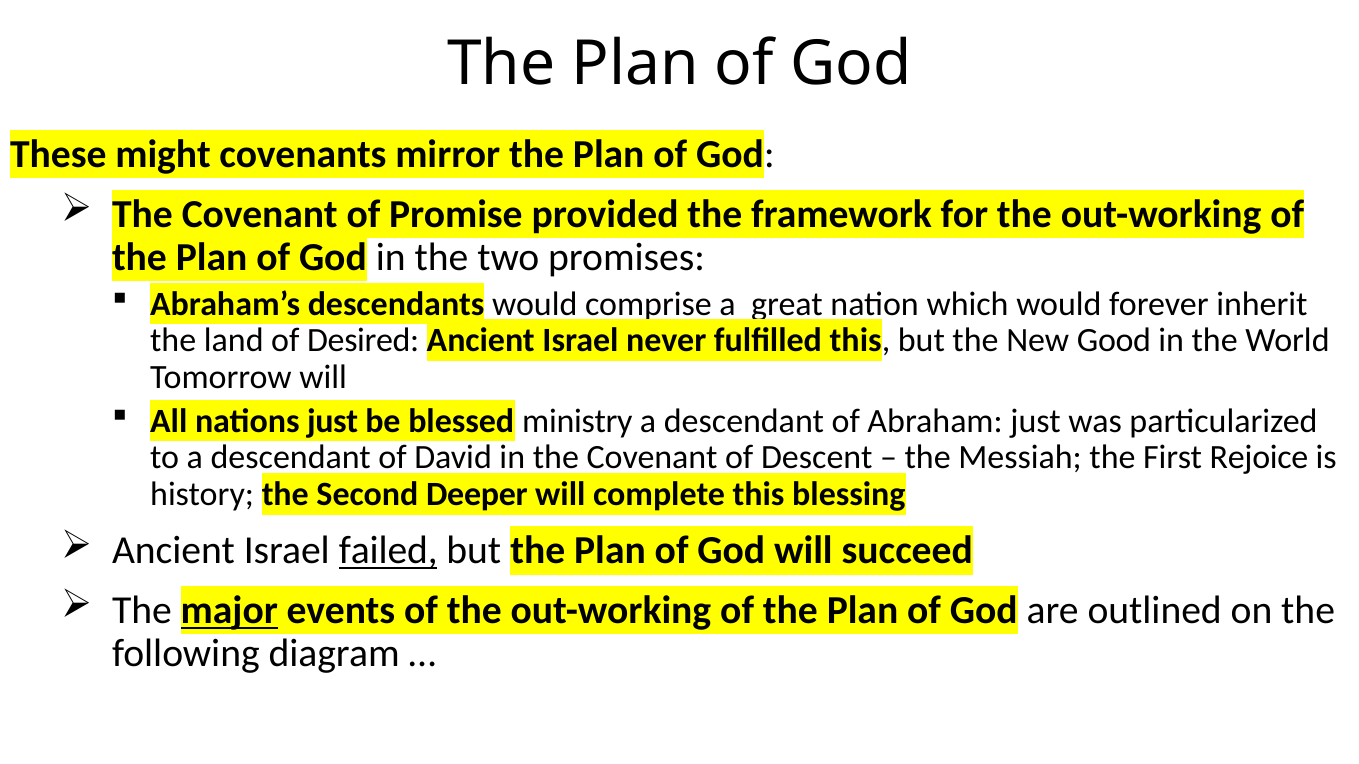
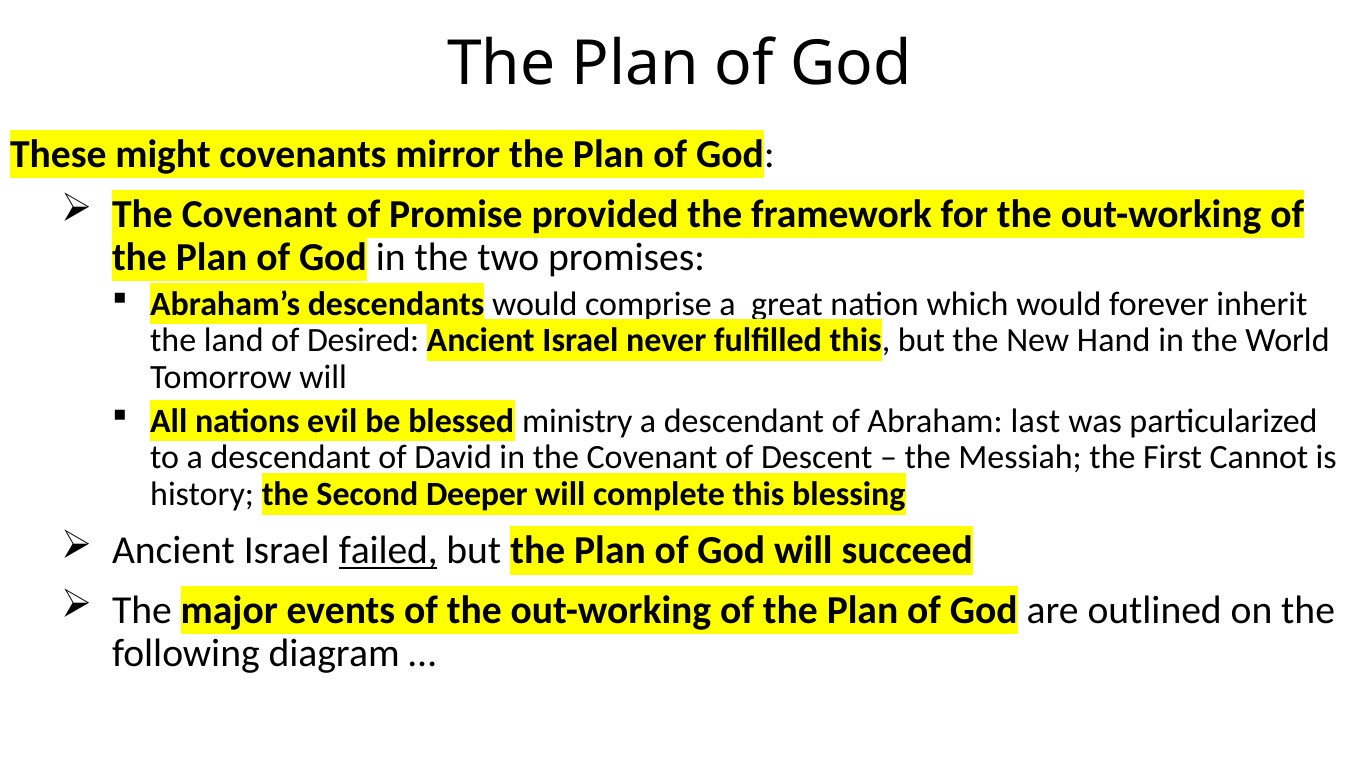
Good: Good -> Hand
nations just: just -> evil
Abraham just: just -> last
Rejoice: Rejoice -> Cannot
major underline: present -> none
